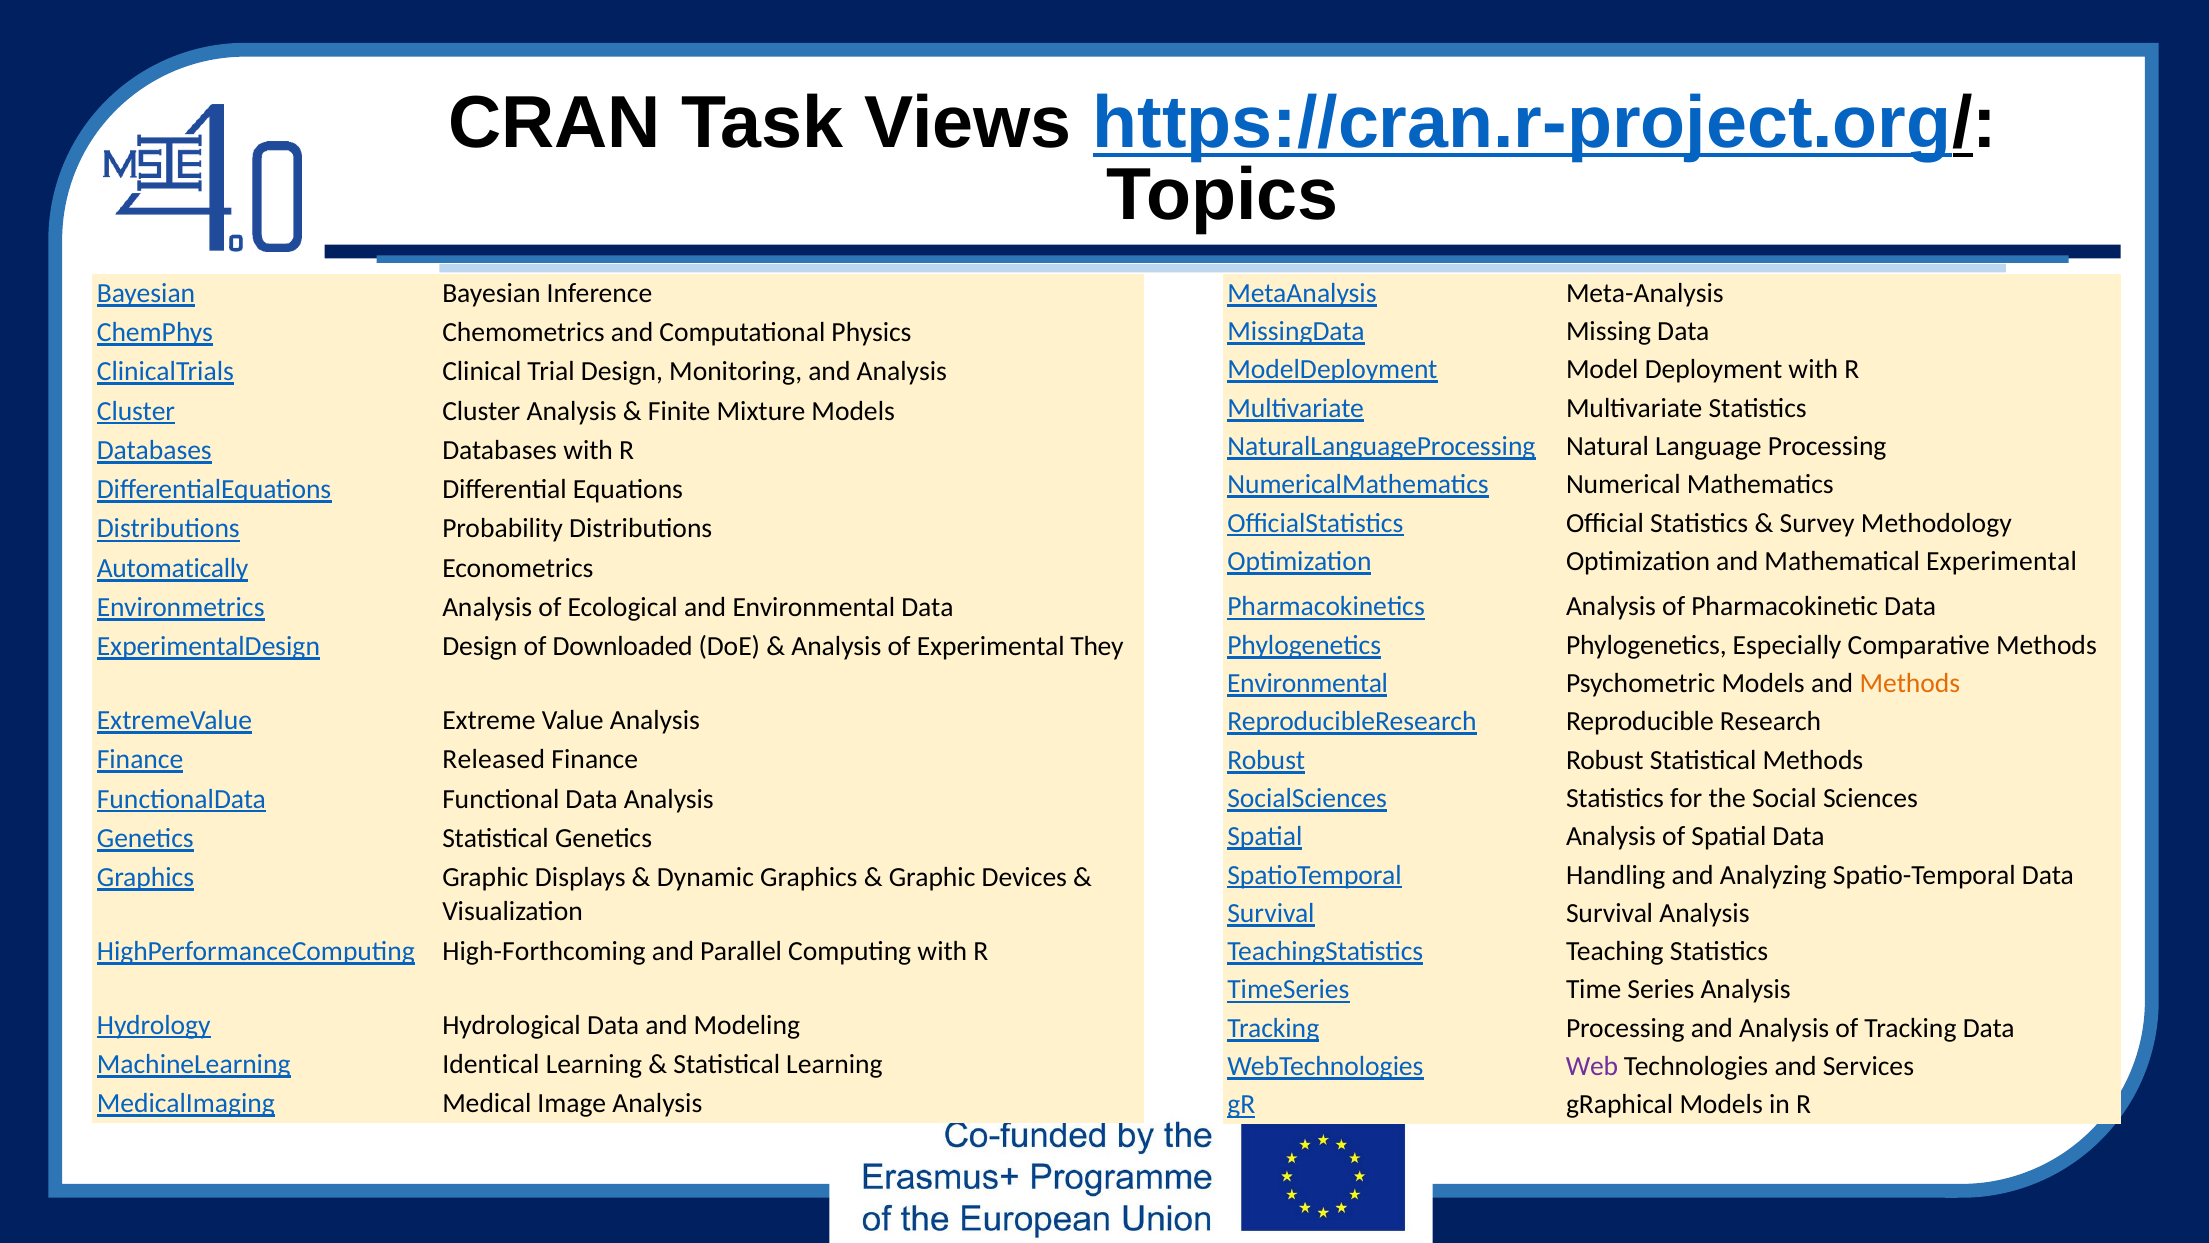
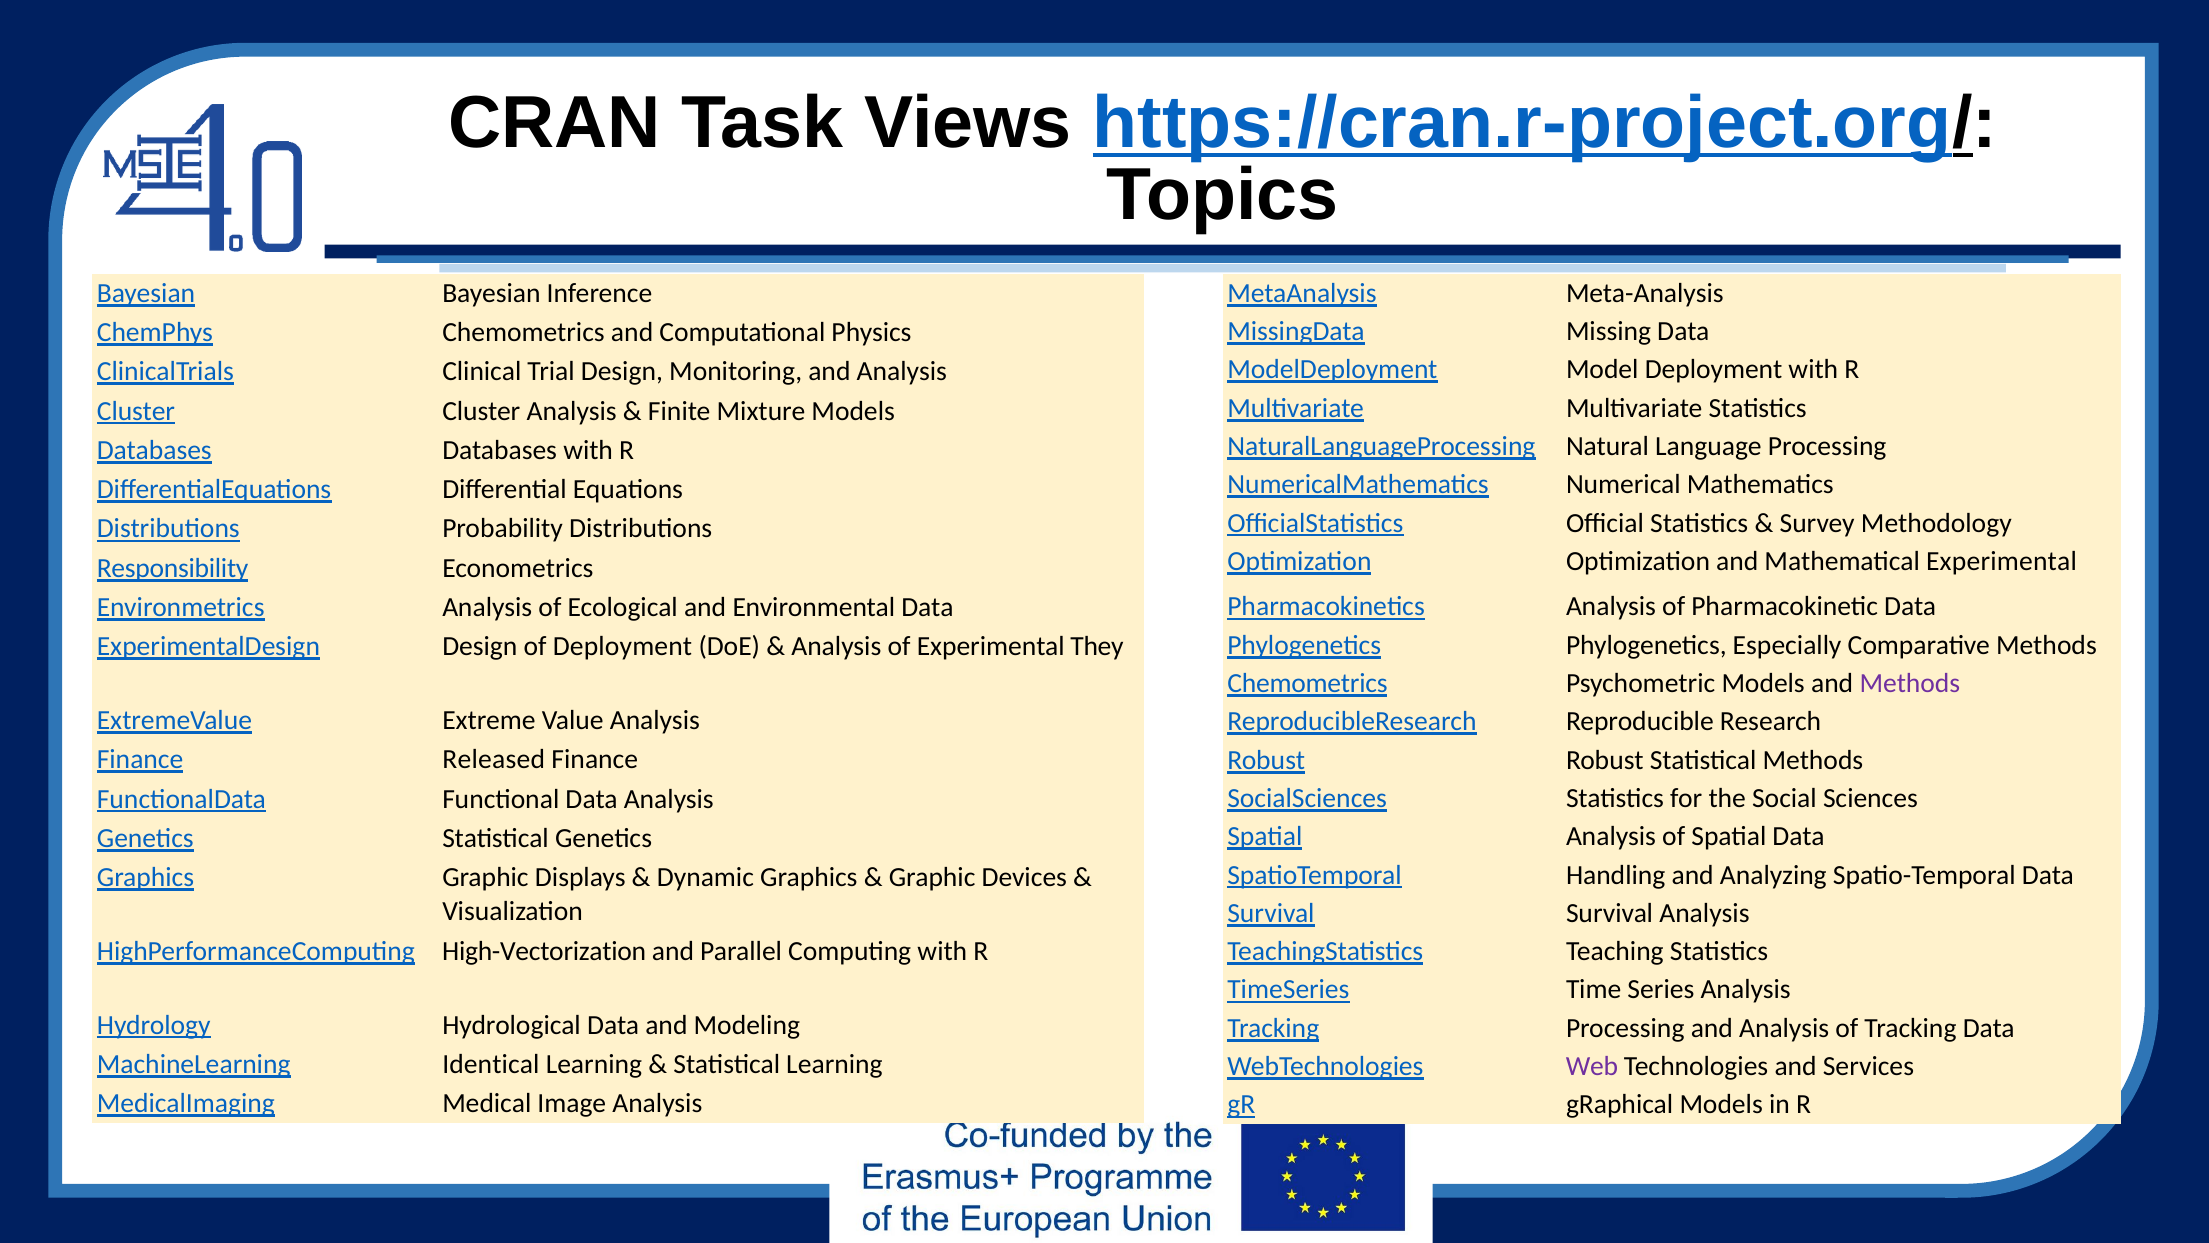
Automatically: Automatically -> Responsibility
of Downloaded: Downloaded -> Deployment
Environmental at (1308, 683): Environmental -> Chemometrics
Methods at (1910, 683) colour: orange -> purple
High-Forthcoming: High-Forthcoming -> High-Vectorization
